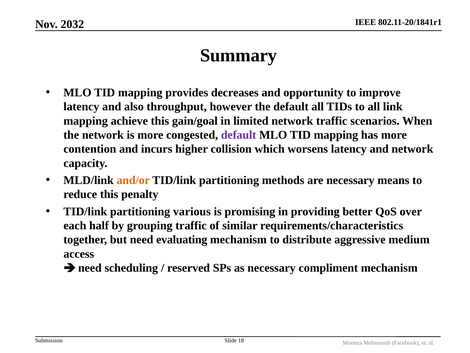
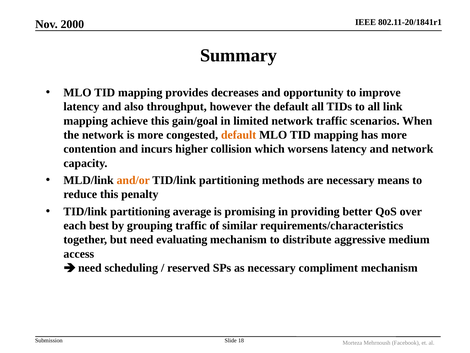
2032: 2032 -> 2000
default at (239, 135) colour: purple -> orange
various: various -> average
half: half -> best
